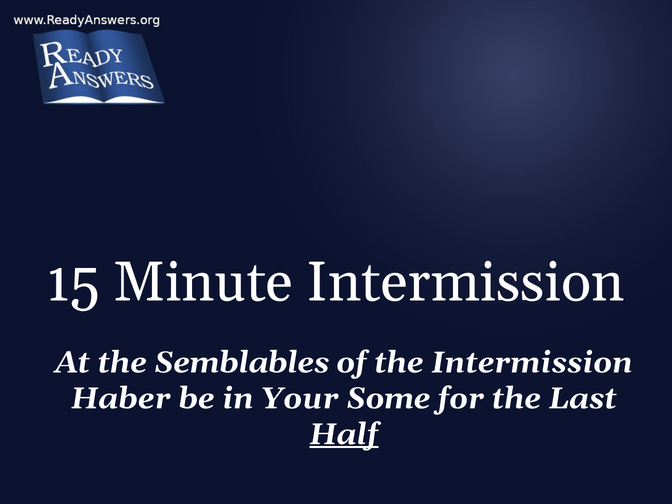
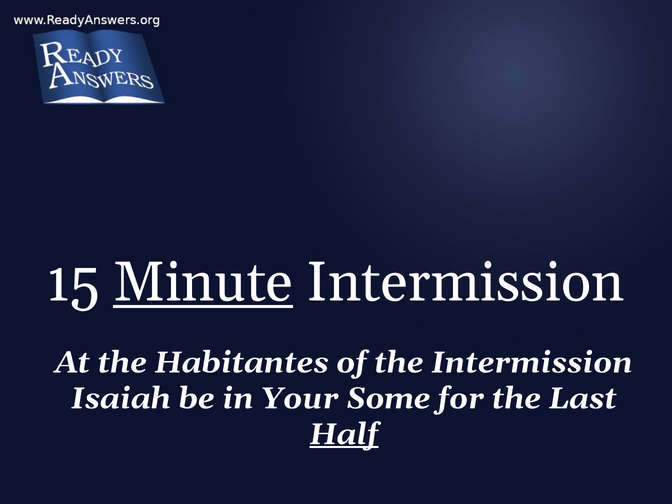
Minute underline: none -> present
Semblables: Semblables -> Habitantes
Haber: Haber -> Isaiah
